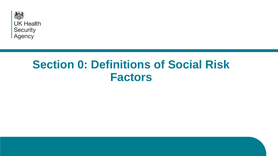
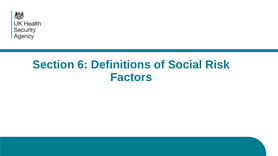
0: 0 -> 6
